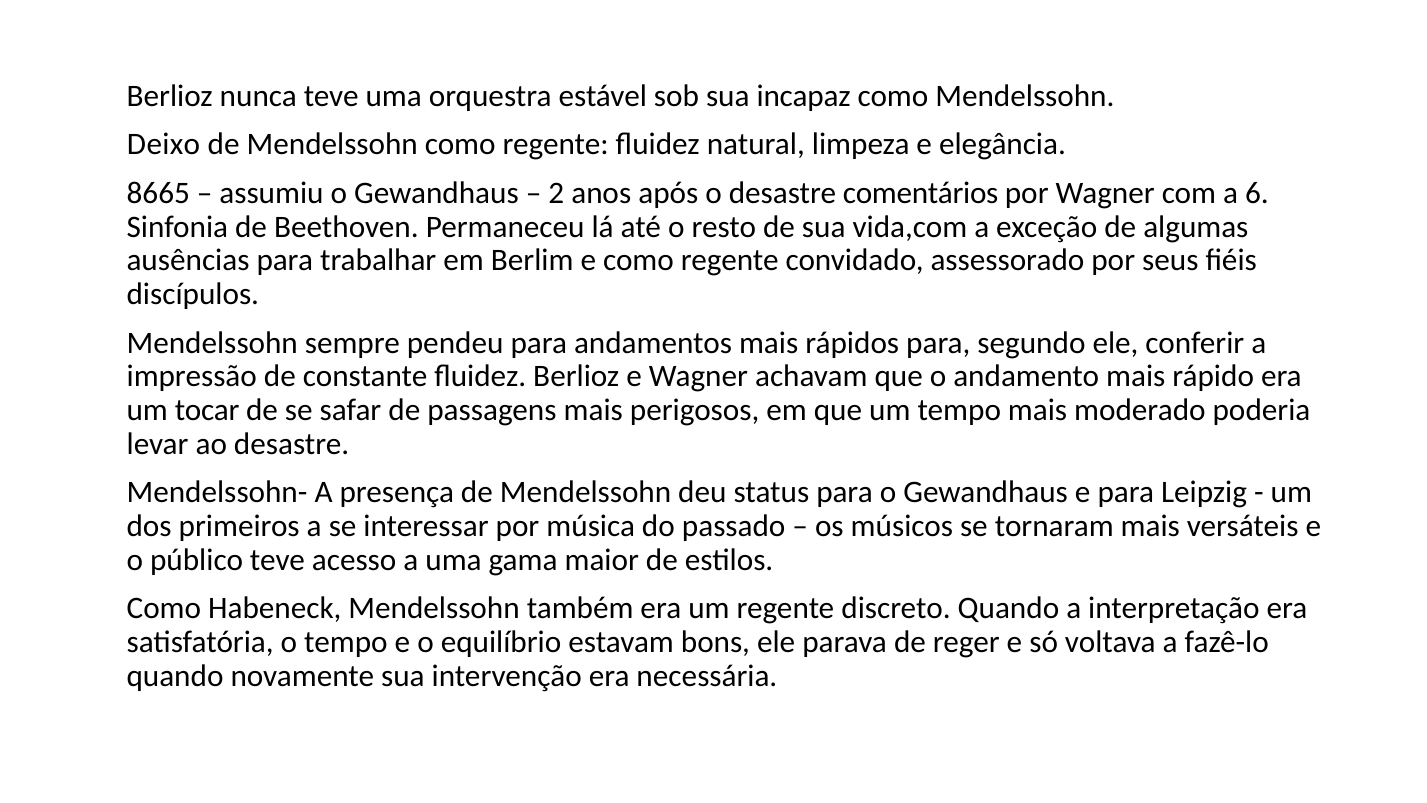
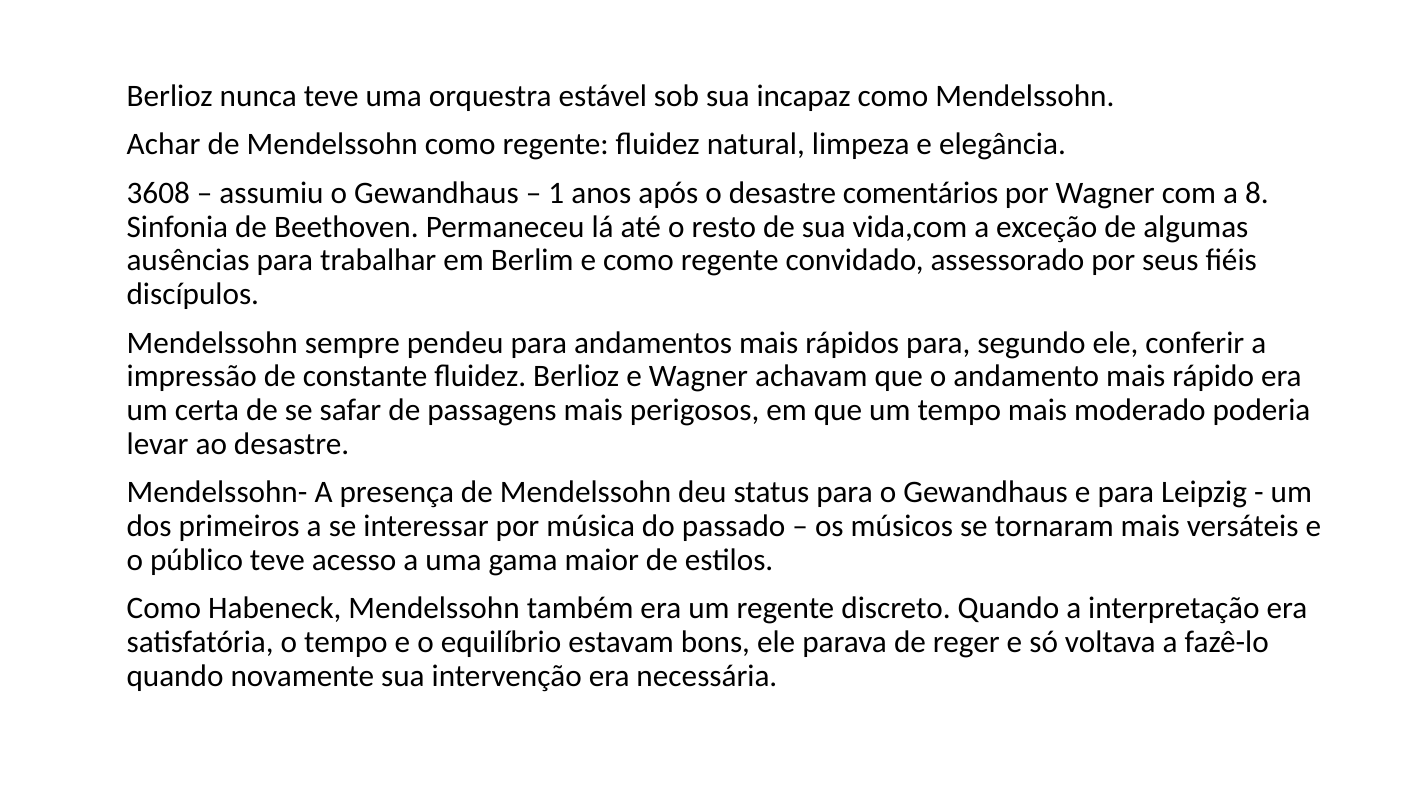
Deixo: Deixo -> Achar
8665: 8665 -> 3608
2: 2 -> 1
6: 6 -> 8
tocar: tocar -> certa
